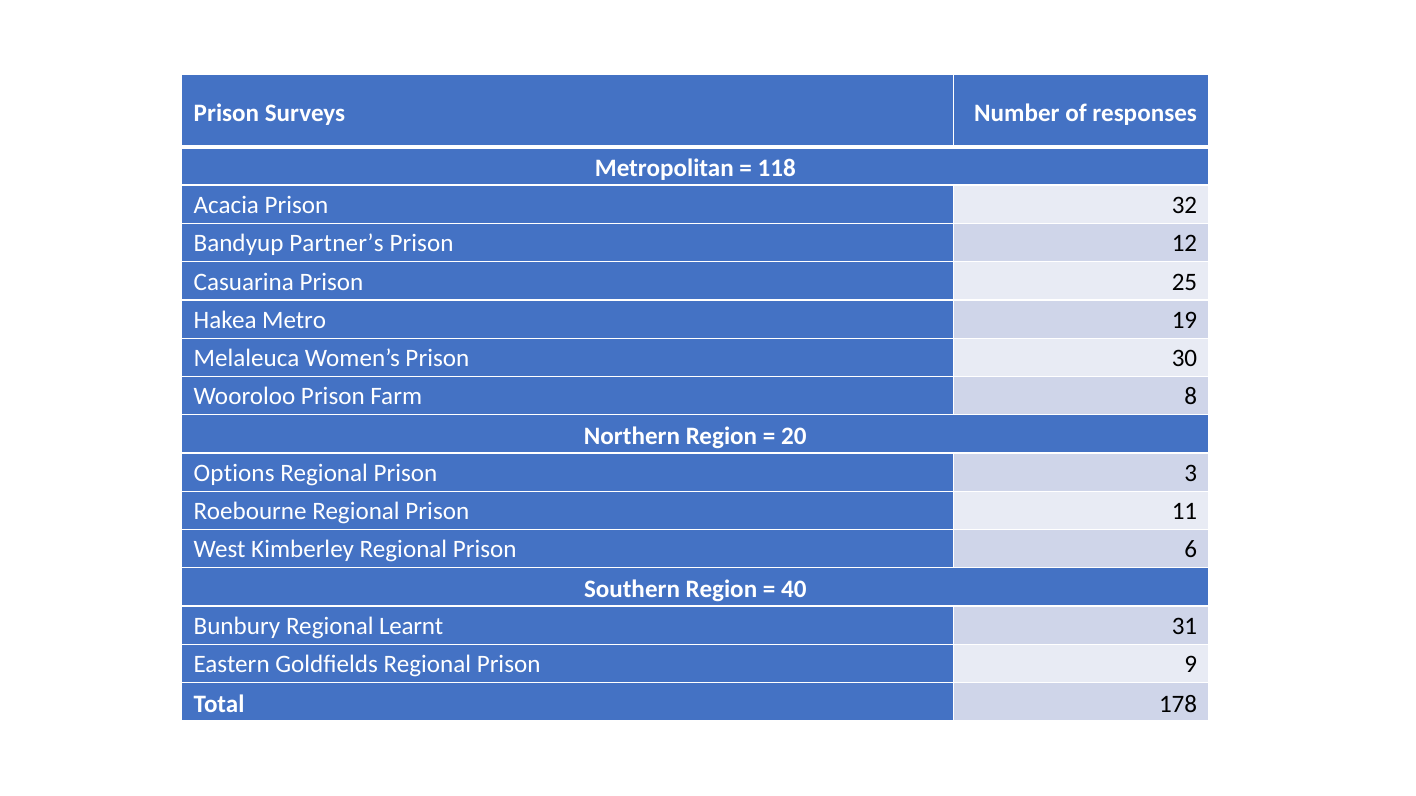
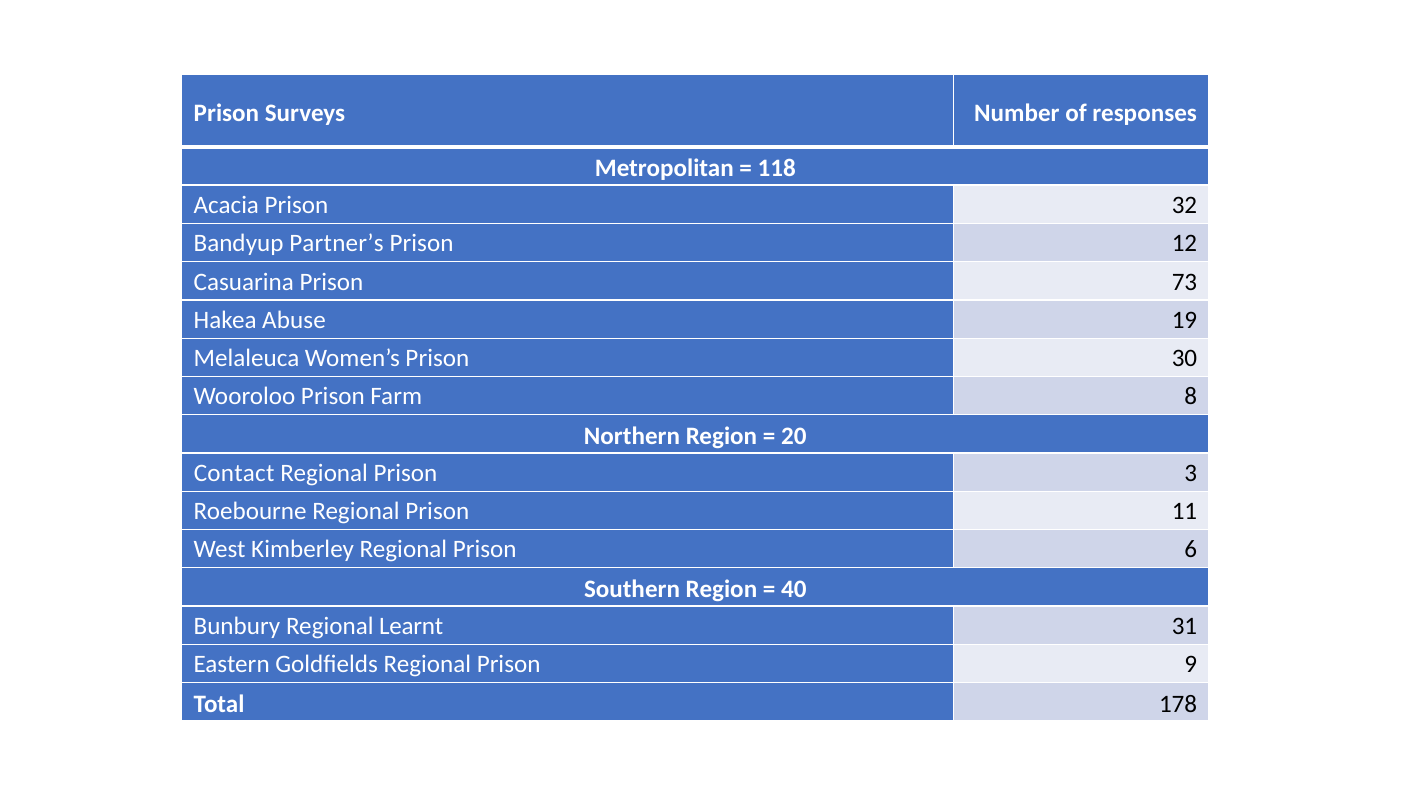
25: 25 -> 73
Metro: Metro -> Abuse
Options: Options -> Contact
